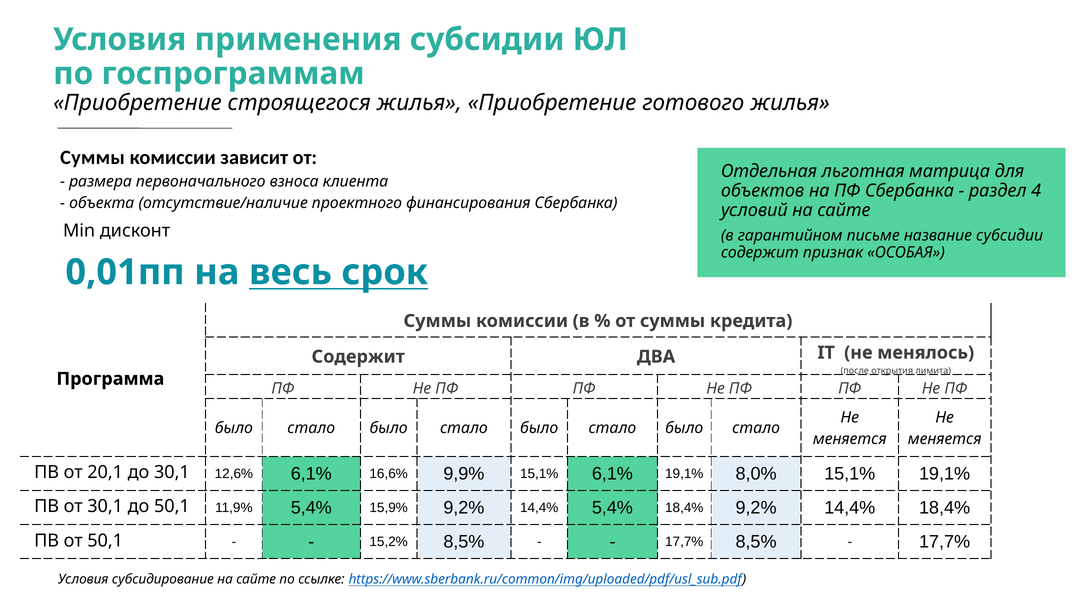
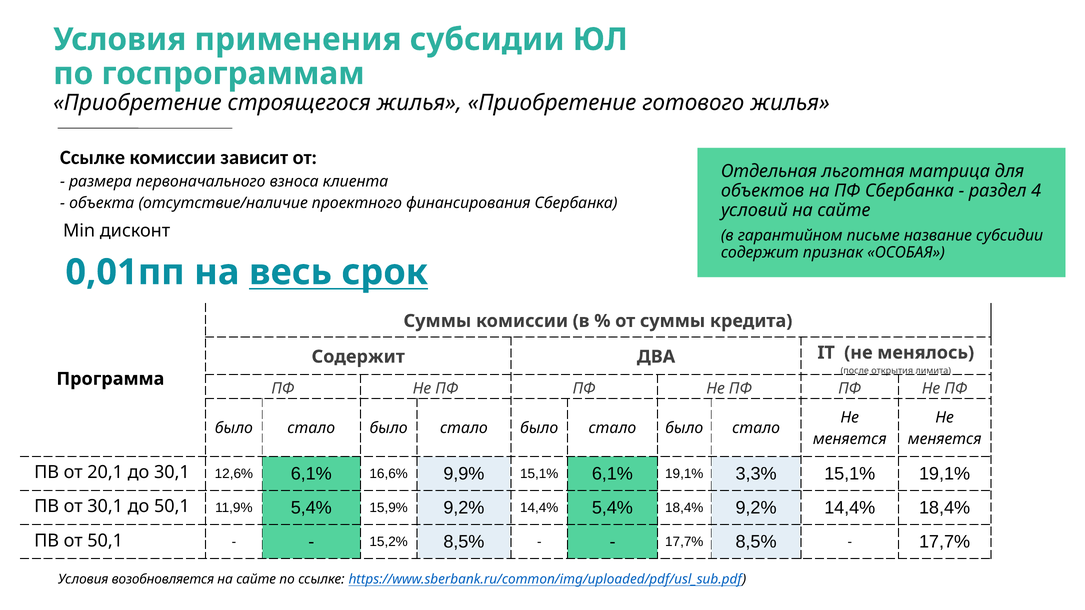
Суммы at (93, 158): Суммы -> Ссылке
8,0%: 8,0% -> 3,3%
субсидирование: субсидирование -> возобновляется
